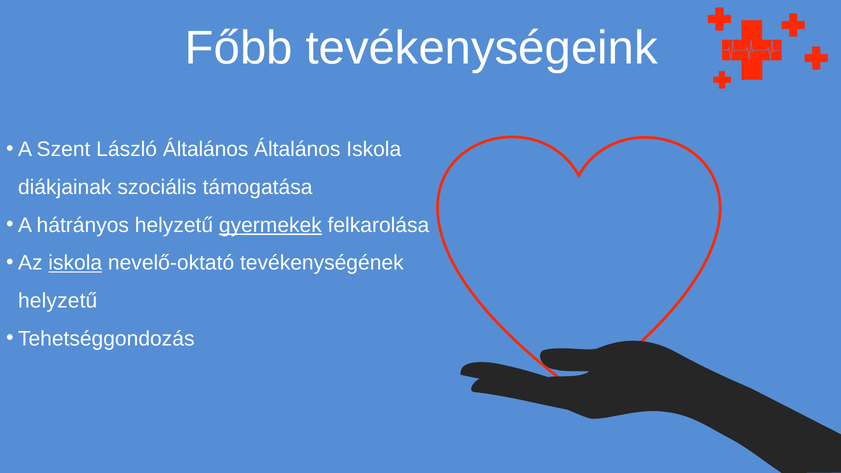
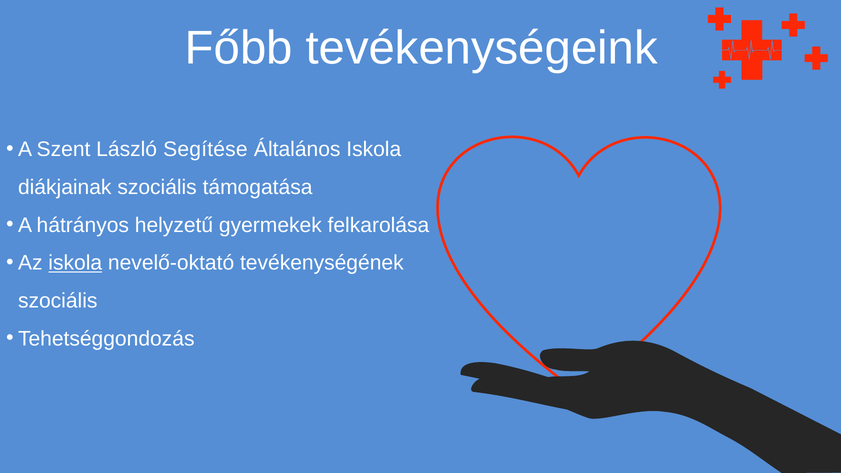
László Általános: Általános -> Segítése
gyermekek underline: present -> none
helyzetű at (58, 301): helyzetű -> szociális
